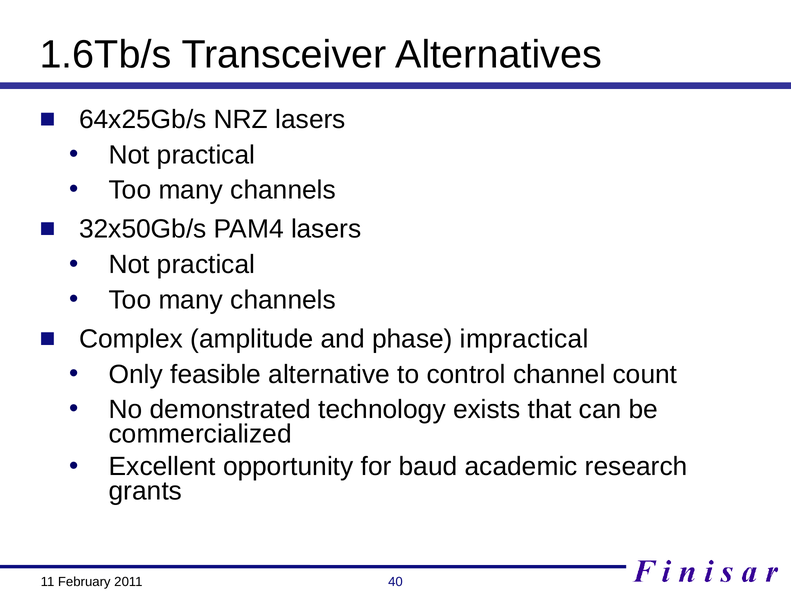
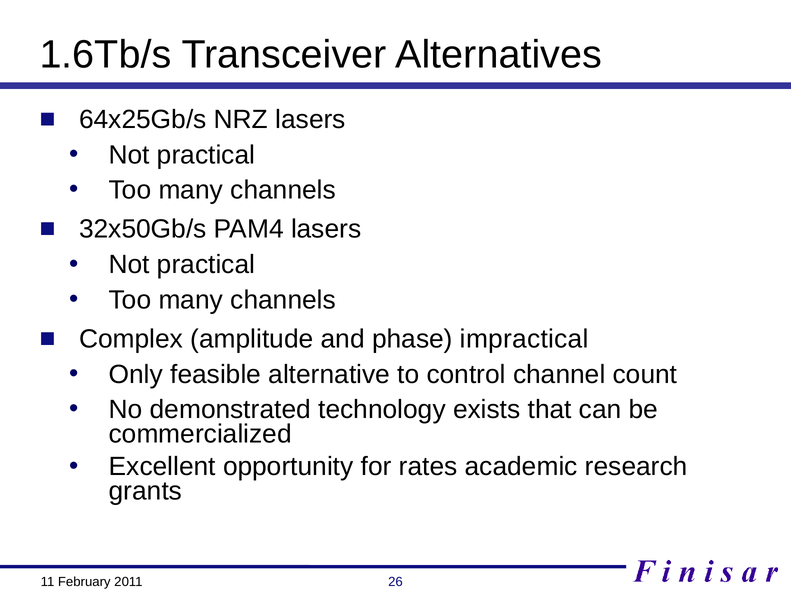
baud: baud -> rates
40: 40 -> 26
